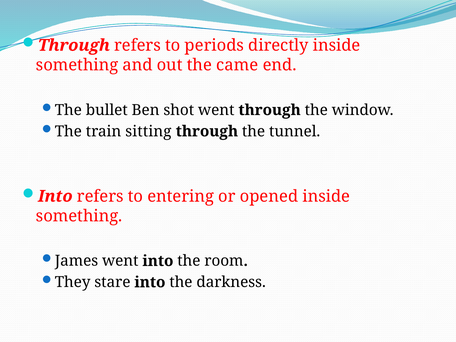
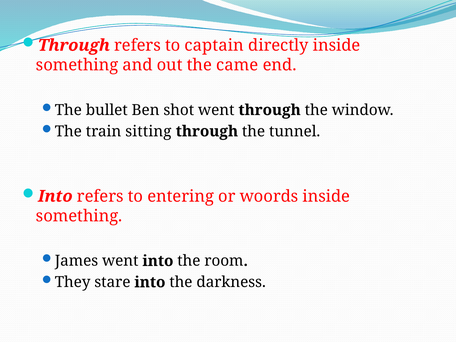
periods: periods -> captain
opened: opened -> woords
